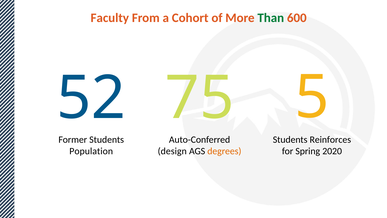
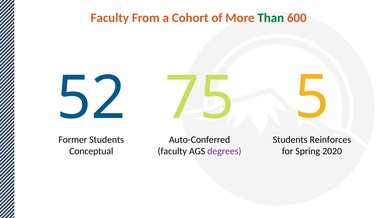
Population: Population -> Conceptual
design at (172, 151): design -> faculty
degrees colour: orange -> purple
